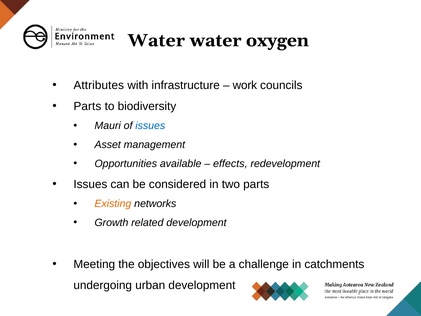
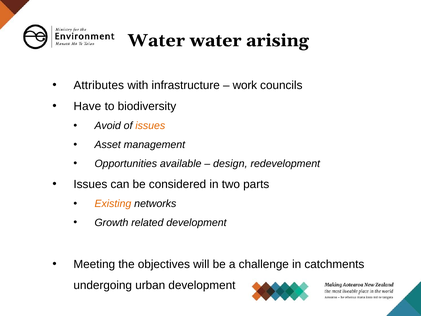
oxygen: oxygen -> arising
Parts at (87, 106): Parts -> Have
Mauri: Mauri -> Avoid
issues at (150, 126) colour: blue -> orange
effects: effects -> design
